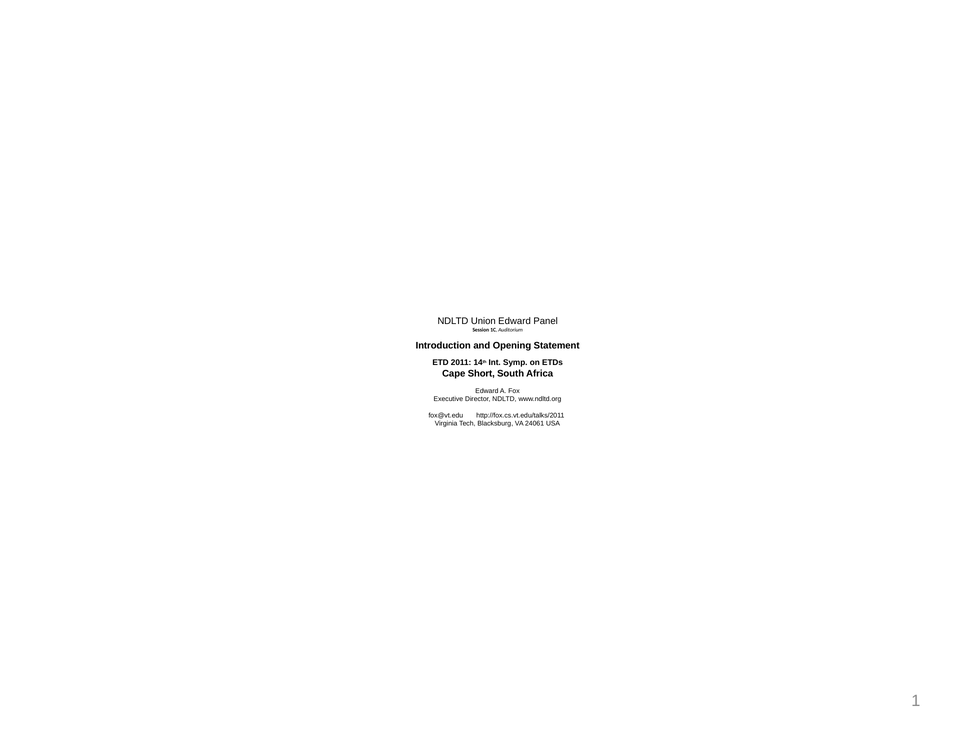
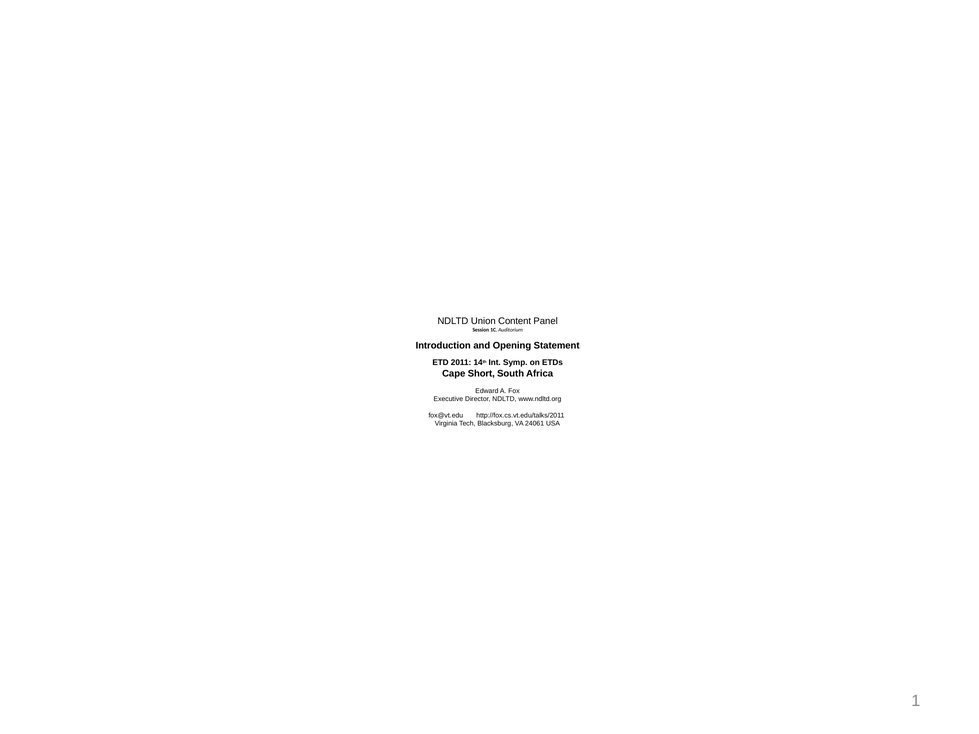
Union Edward: Edward -> Content
